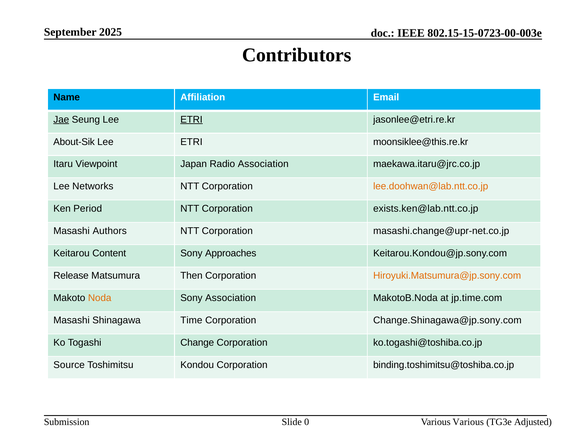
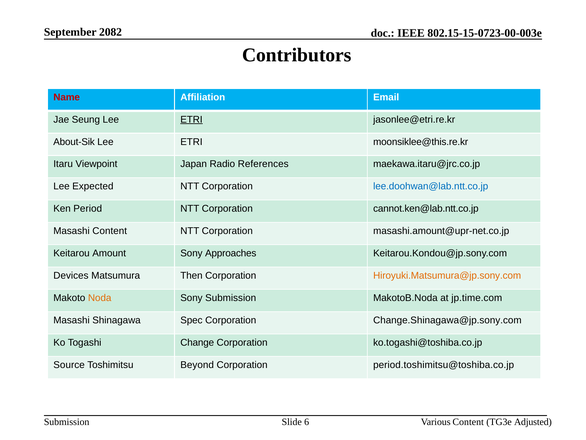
2025: 2025 -> 2082
Name colour: black -> red
Jae underline: present -> none
Radio Association: Association -> References
Networks: Networks -> Expected
lee.doohwan@lab.ntt.co.jp colour: orange -> blue
exists.ken@lab.ntt.co.jp: exists.ken@lab.ntt.co.jp -> cannot.ken@lab.ntt.co.jp
Masashi Authors: Authors -> Content
masashi.change@upr-net.co.jp: masashi.change@upr-net.co.jp -> masashi.amount@upr-net.co.jp
Content: Content -> Amount
Release: Release -> Devices
Sony Association: Association -> Submission
Time: Time -> Spec
Kondou: Kondou -> Beyond
binding.toshimitsu@toshiba.co.jp: binding.toshimitsu@toshiba.co.jp -> period.toshimitsu@toshiba.co.jp
Various Various: Various -> Content
0: 0 -> 6
